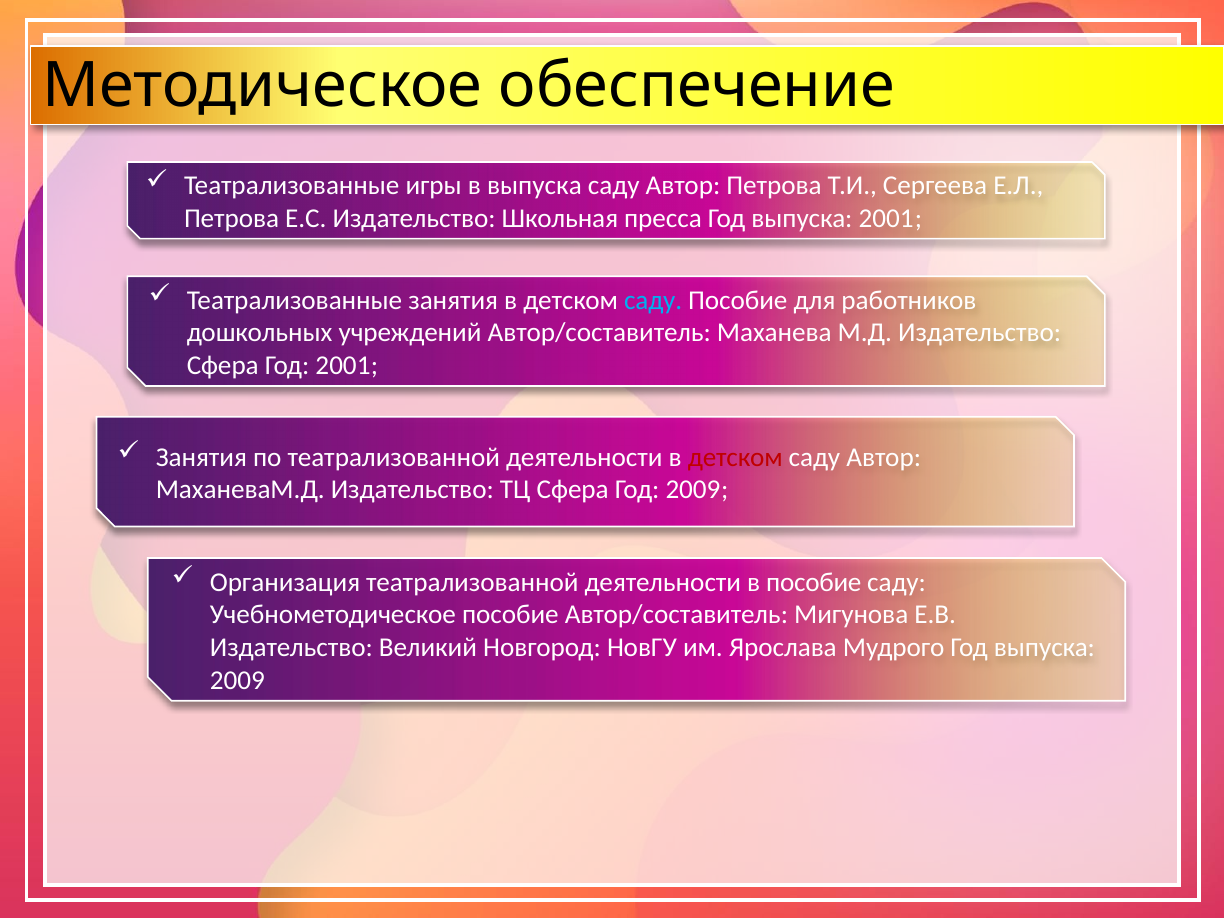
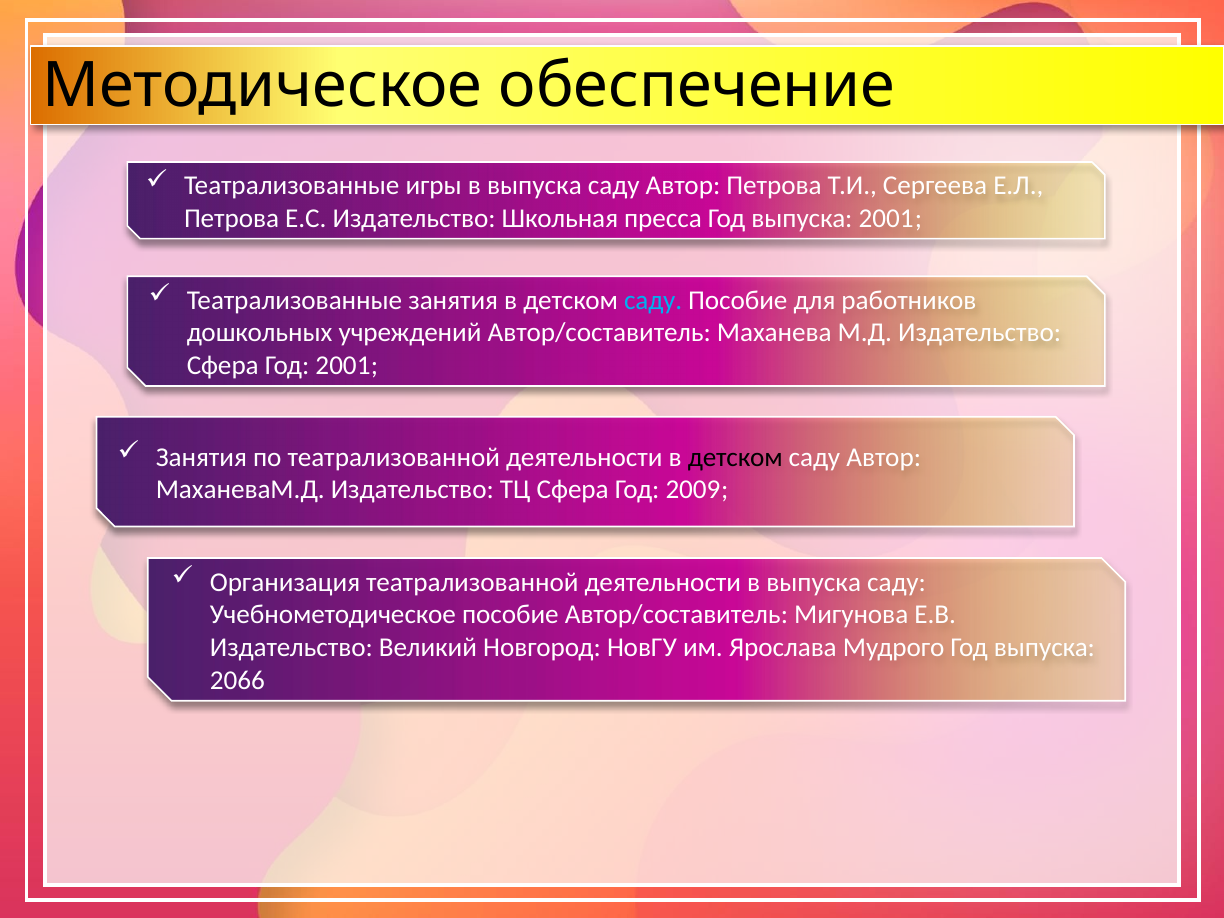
детском at (735, 457) colour: red -> black
деятельности в пособие: пособие -> выпуска
2009 at (237, 680): 2009 -> 2066
